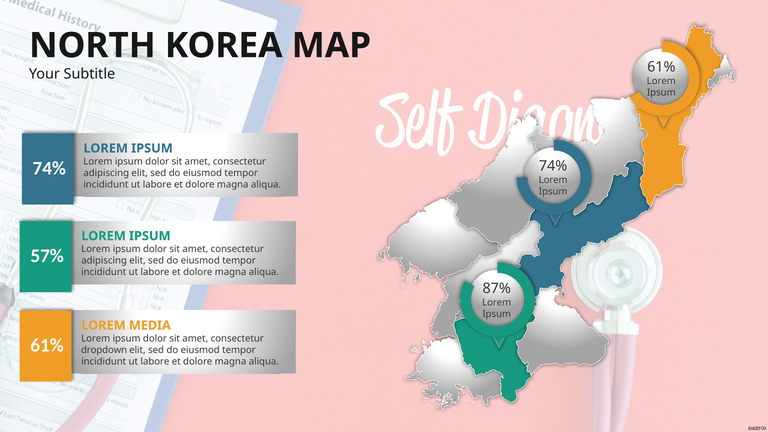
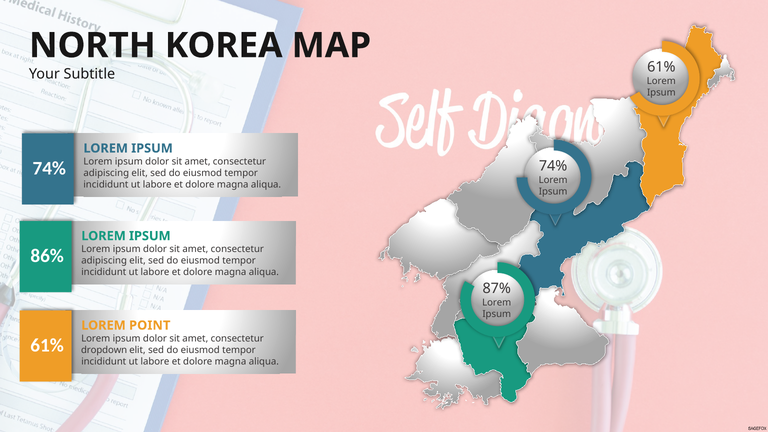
57%: 57% -> 86%
MEDIA: MEDIA -> POINT
